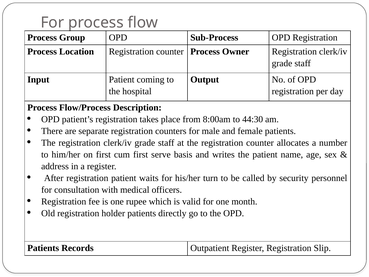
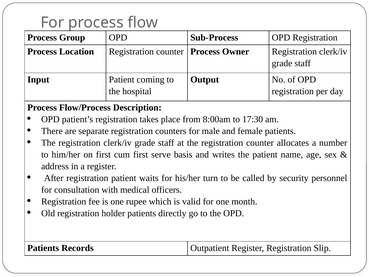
44:30: 44:30 -> 17:30
